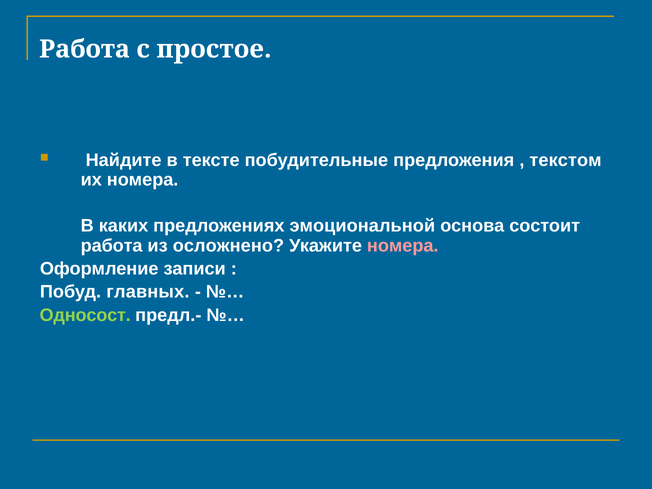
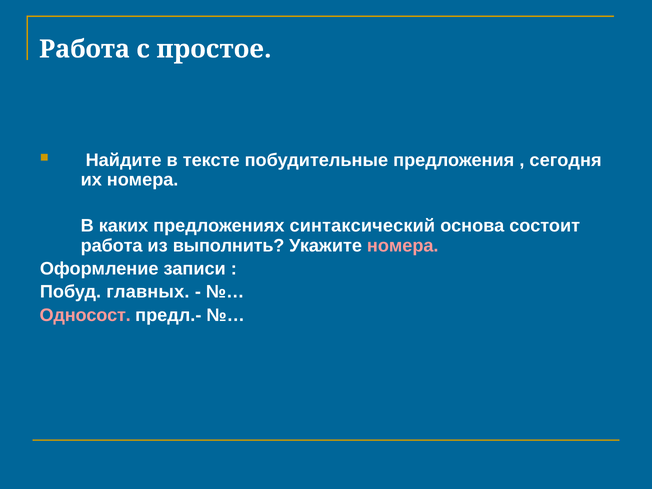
текстом: текстом -> сегодня
эмоциональной: эмоциональной -> синтаксический
осложнено: осложнено -> выполнить
Односост colour: light green -> pink
